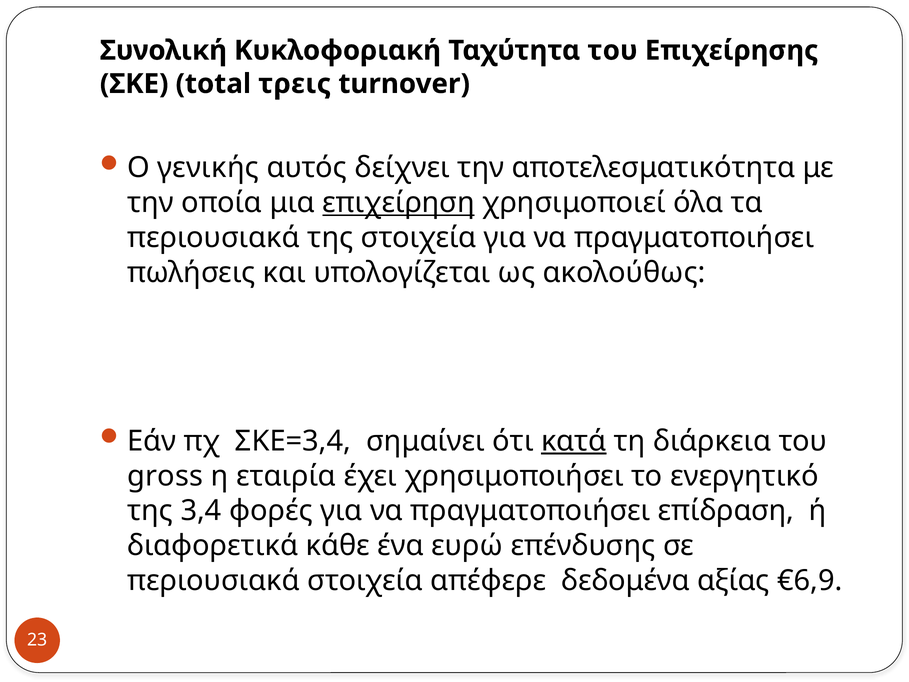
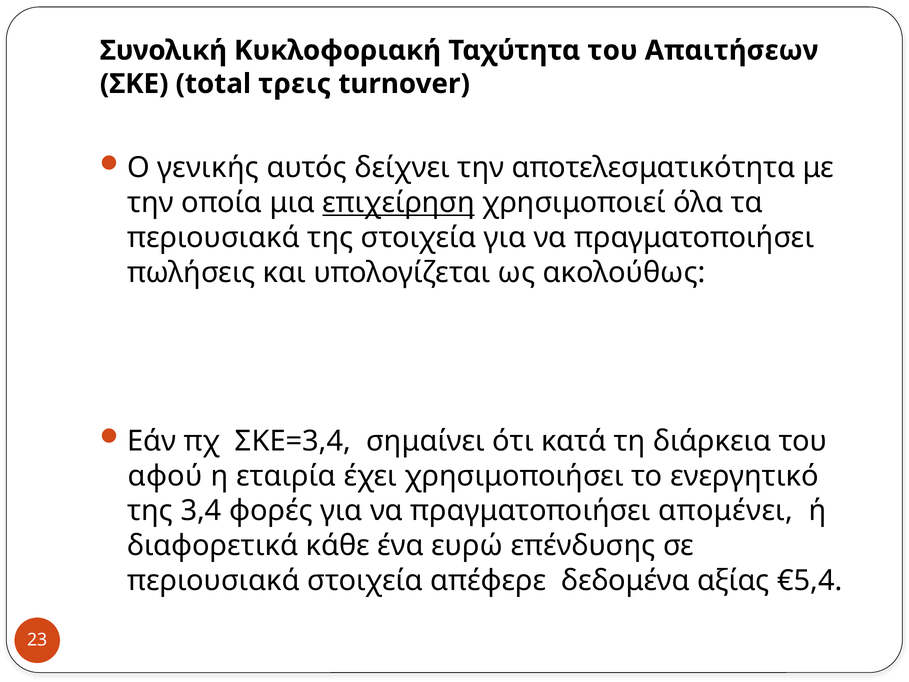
Επιχείρησης: Επιχείρησης -> Απαιτήσεων
κατά underline: present -> none
gross: gross -> αφού
επίδραση: επίδραση -> απομένει
€6,9: €6,9 -> €5,4
